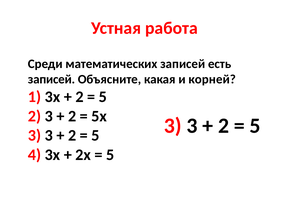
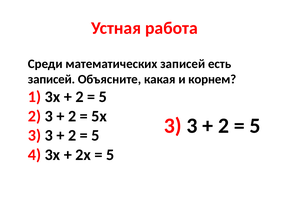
корней: корней -> корнем
